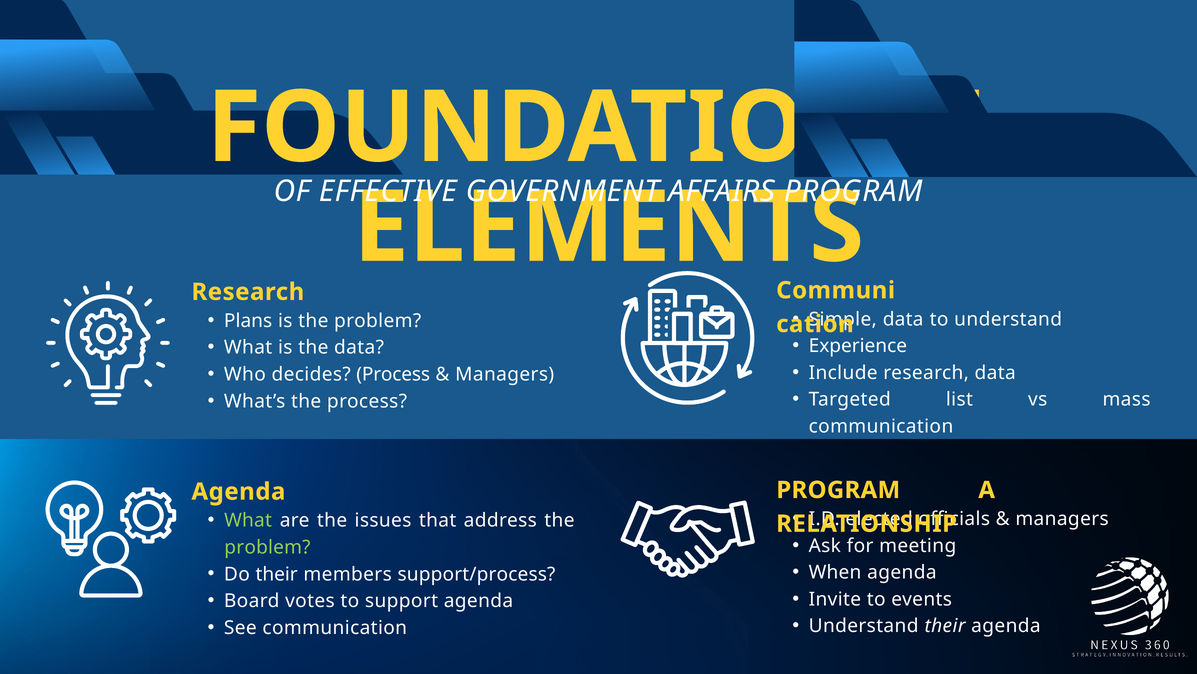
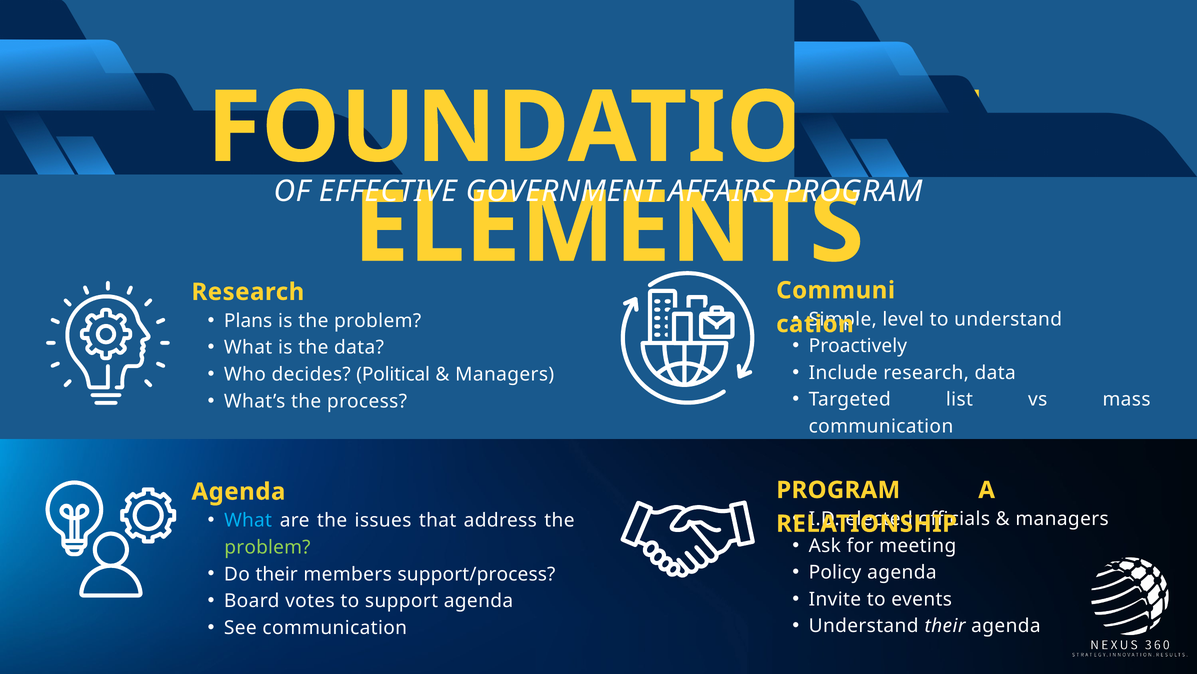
data at (903, 319): data -> level
Experience: Experience -> Proactively
decides Process: Process -> Political
What at (248, 520) colour: light green -> light blue
When: When -> Policy
